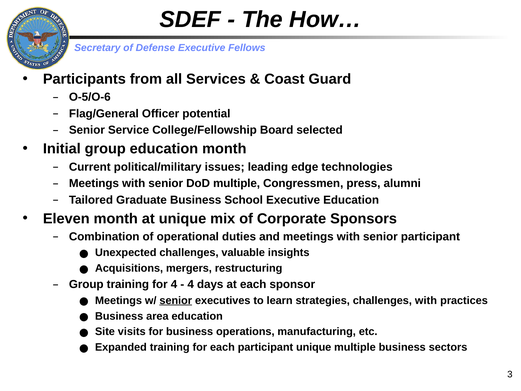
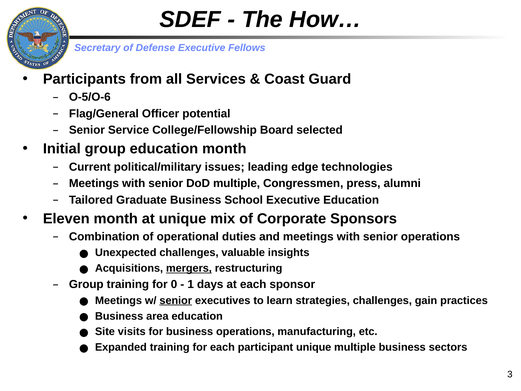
senior participant: participant -> operations
mergers underline: none -> present
for 4: 4 -> 0
4 at (191, 284): 4 -> 1
challenges with: with -> gain
